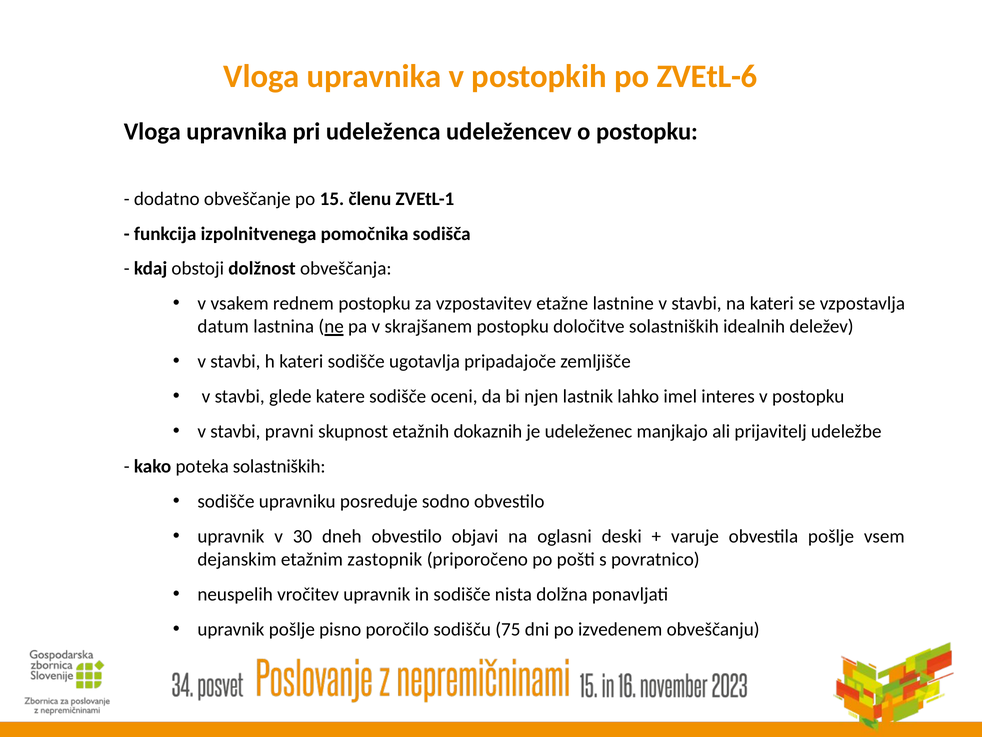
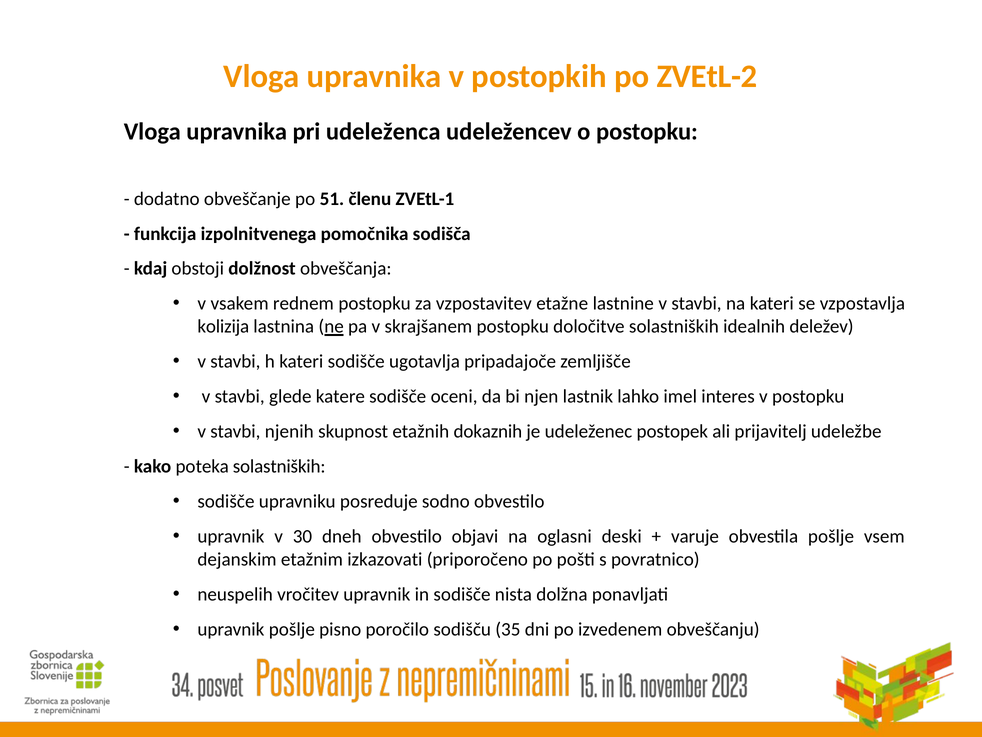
ZVEtL-6: ZVEtL-6 -> ZVEtL-2
15: 15 -> 51
datum: datum -> kolizija
pravni: pravni -> njenih
manjkajo: manjkajo -> postopek
zastopnik: zastopnik -> izkazovati
75: 75 -> 35
